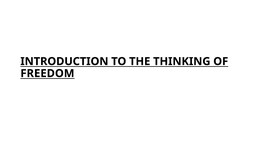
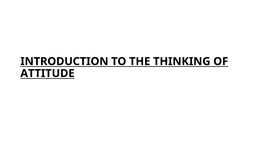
FREEDOM: FREEDOM -> ATTITUDE
